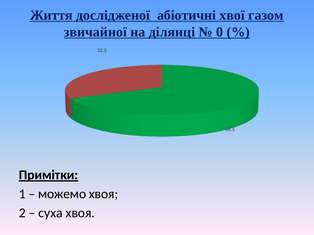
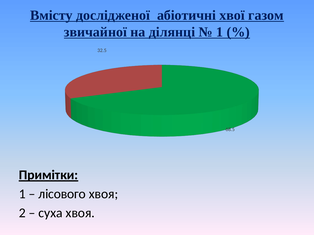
Життя: Життя -> Вмісту
0 at (220, 32): 0 -> 1
можемо: можемо -> лісового
